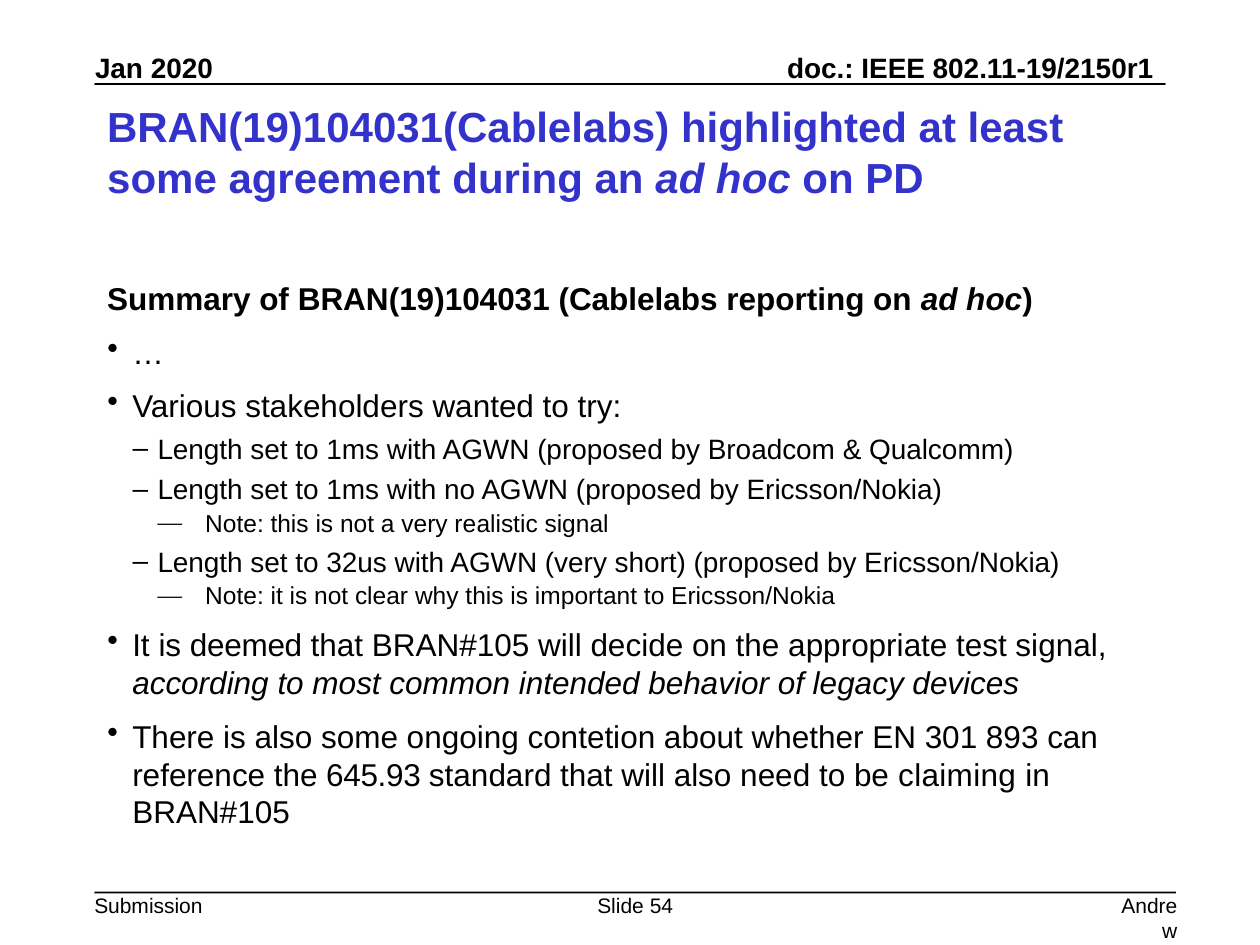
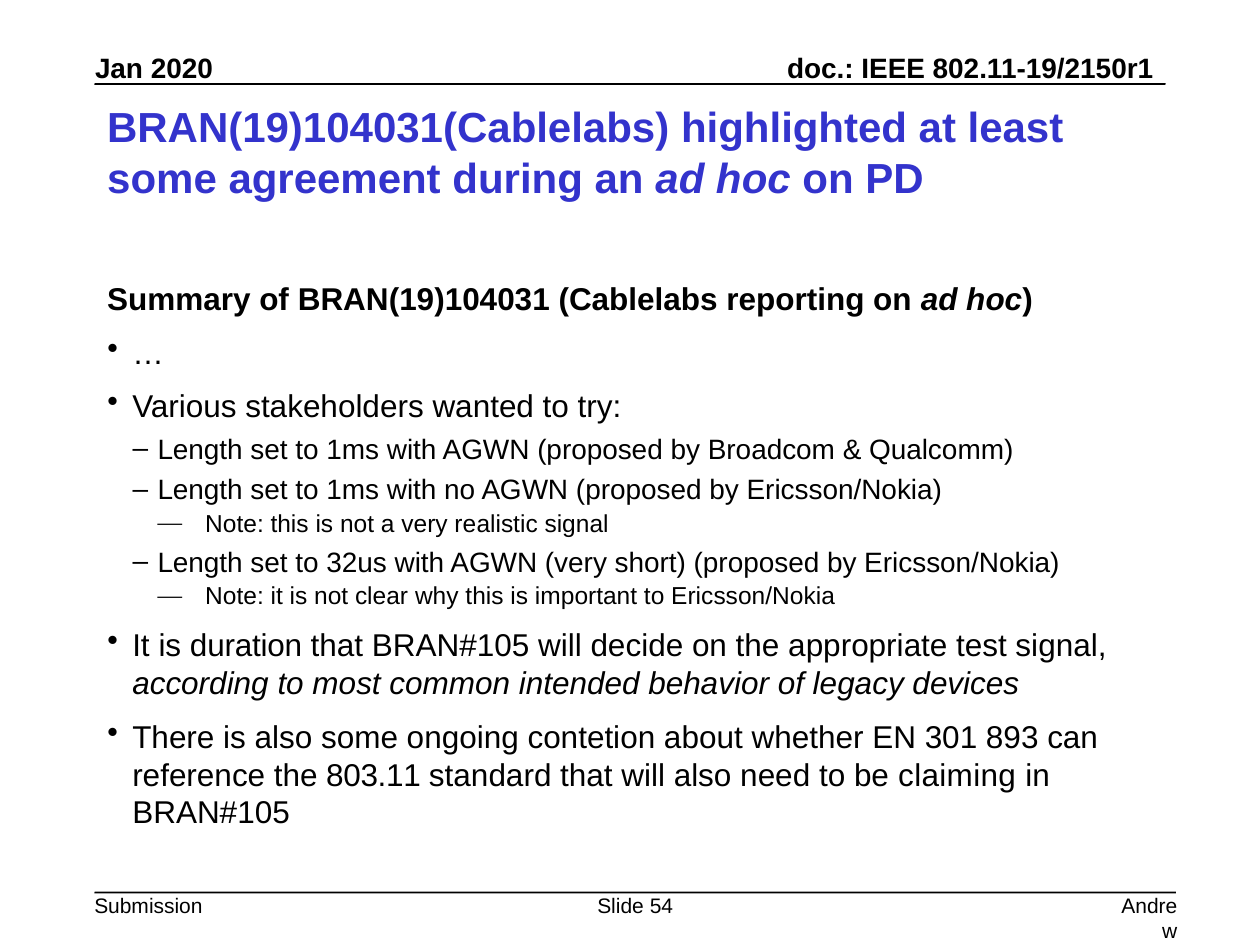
deemed: deemed -> duration
645.93: 645.93 -> 803.11
